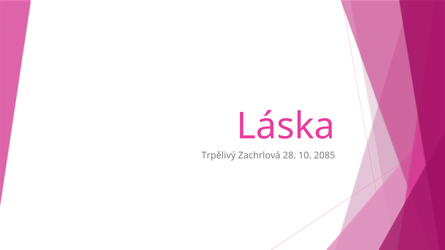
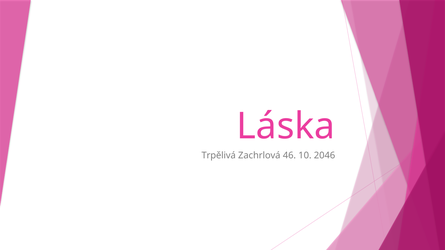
Trpělivý: Trpělivý -> Trpělivá
28: 28 -> 46
2085: 2085 -> 2046
